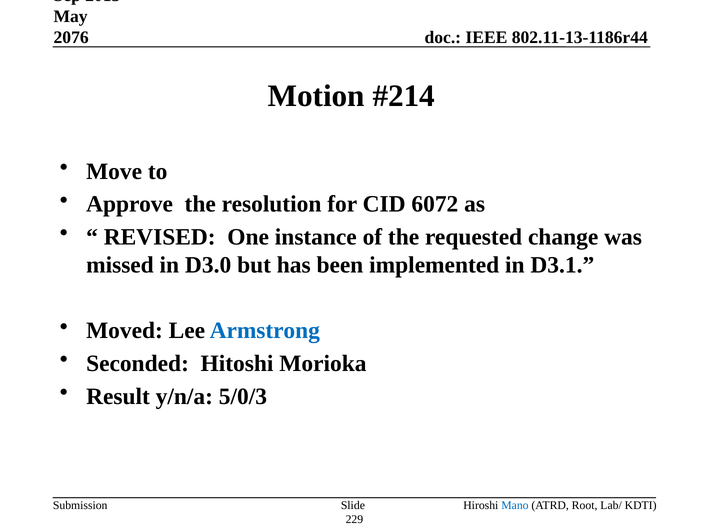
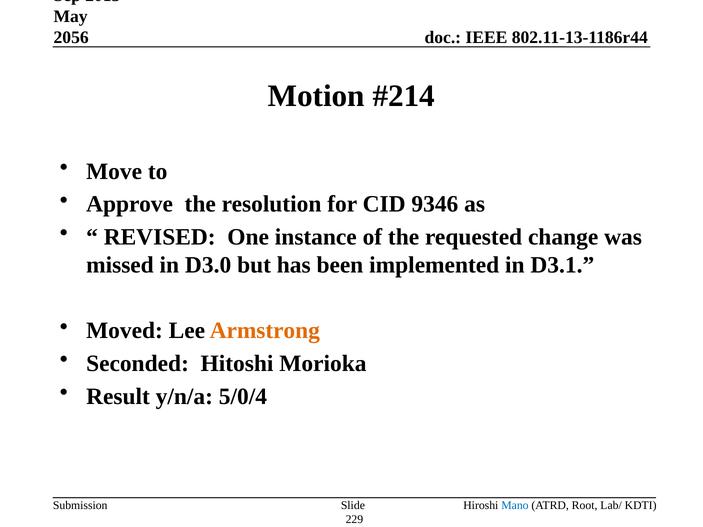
2076: 2076 -> 2056
6072: 6072 -> 9346
Armstrong colour: blue -> orange
5/0/3: 5/0/3 -> 5/0/4
